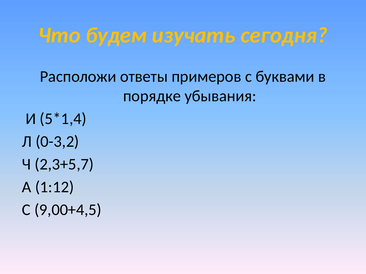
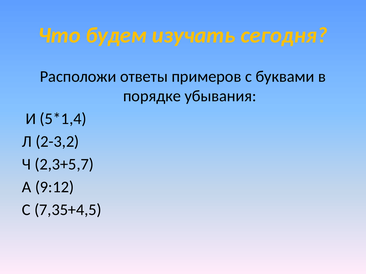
0-3,2: 0-3,2 -> 2-3,2
1:12: 1:12 -> 9:12
9,00+4,5: 9,00+4,5 -> 7,35+4,5
